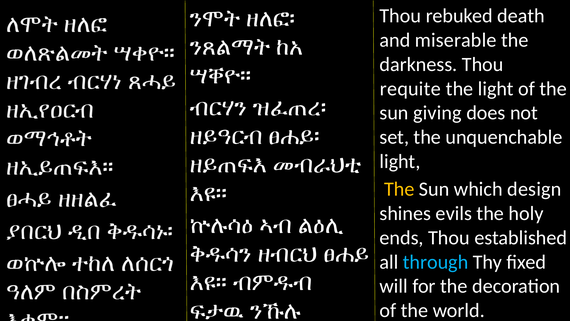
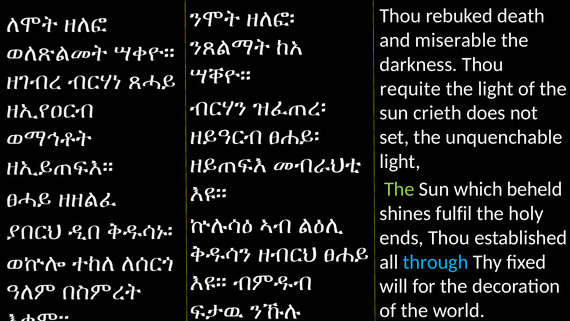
giving: giving -> crieth
The at (399, 189) colour: yellow -> light green
design: design -> beheld
evils: evils -> fulfil
